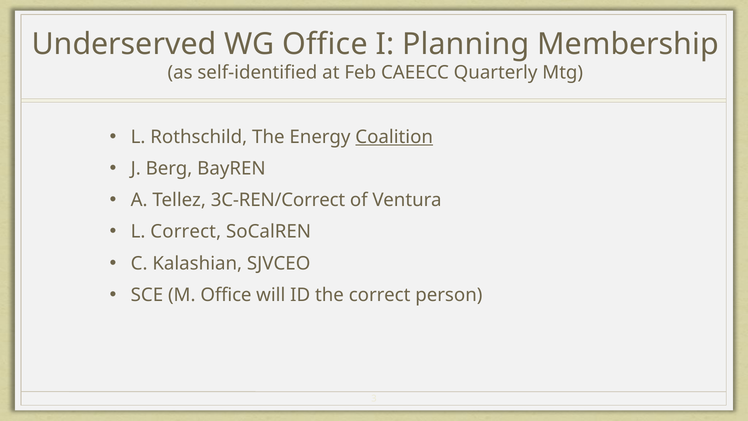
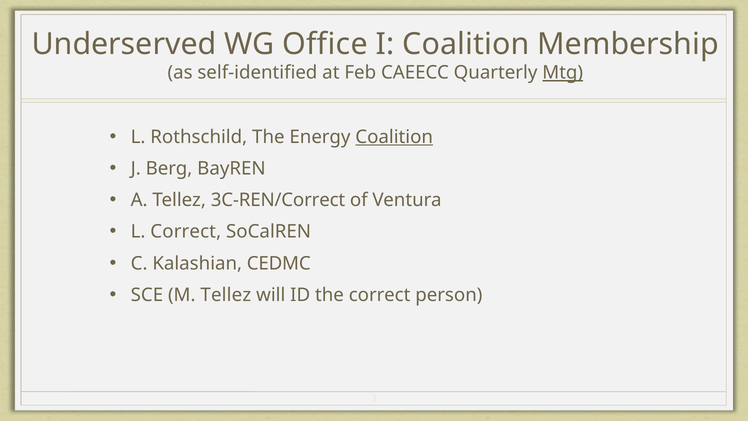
I Planning: Planning -> Coalition
Mtg underline: none -> present
SJVCEO: SJVCEO -> CEDMC
M Office: Office -> Tellez
